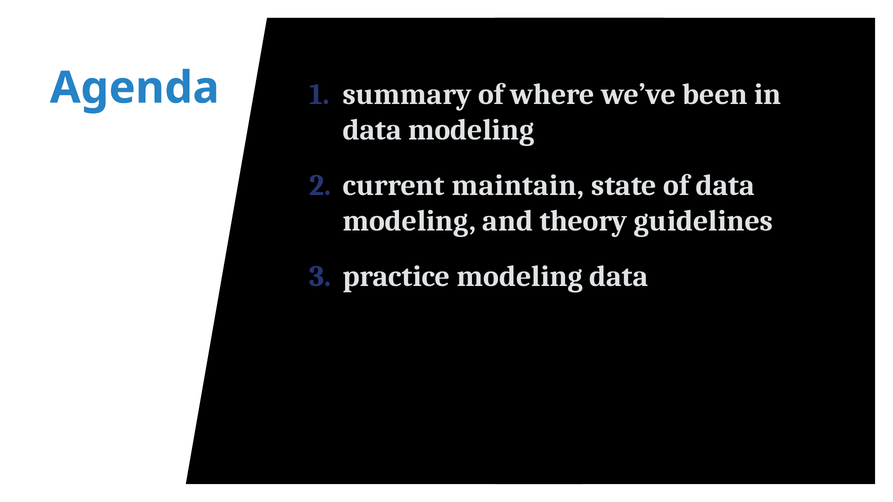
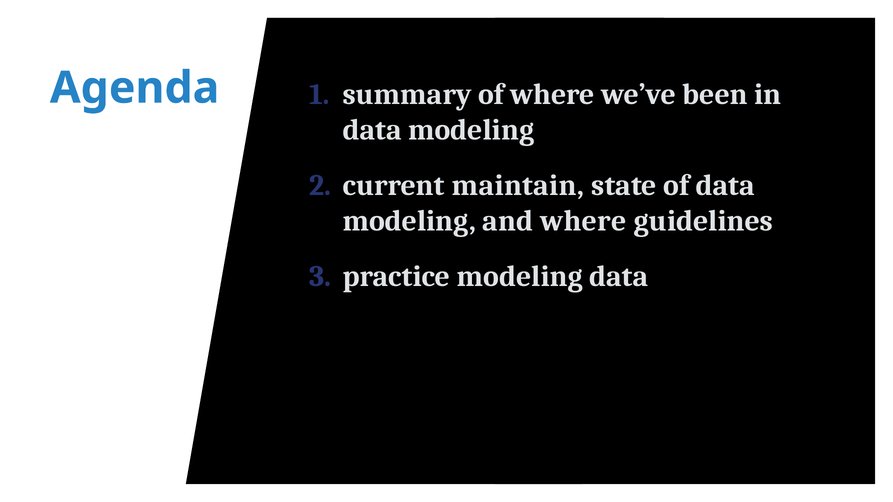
and theory: theory -> where
